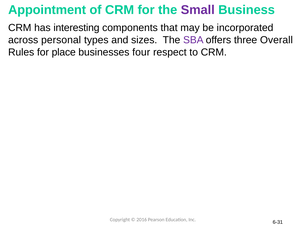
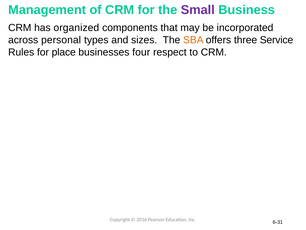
Appointment: Appointment -> Management
interesting: interesting -> organized
SBA colour: purple -> orange
Overall: Overall -> Service
